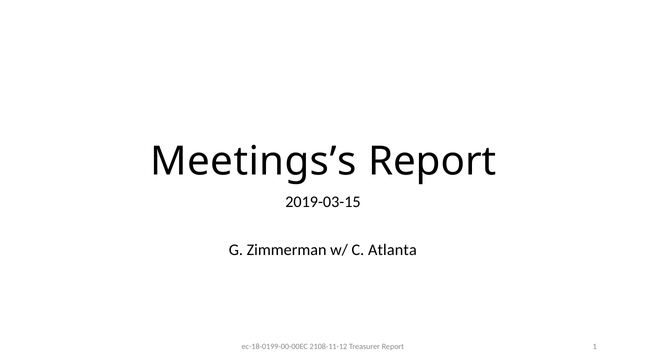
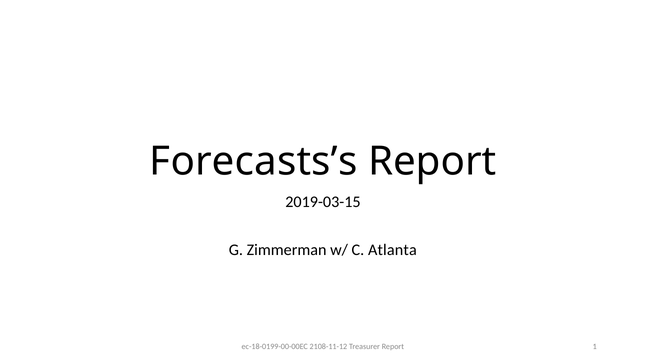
Meetings’s: Meetings’s -> Forecasts’s
